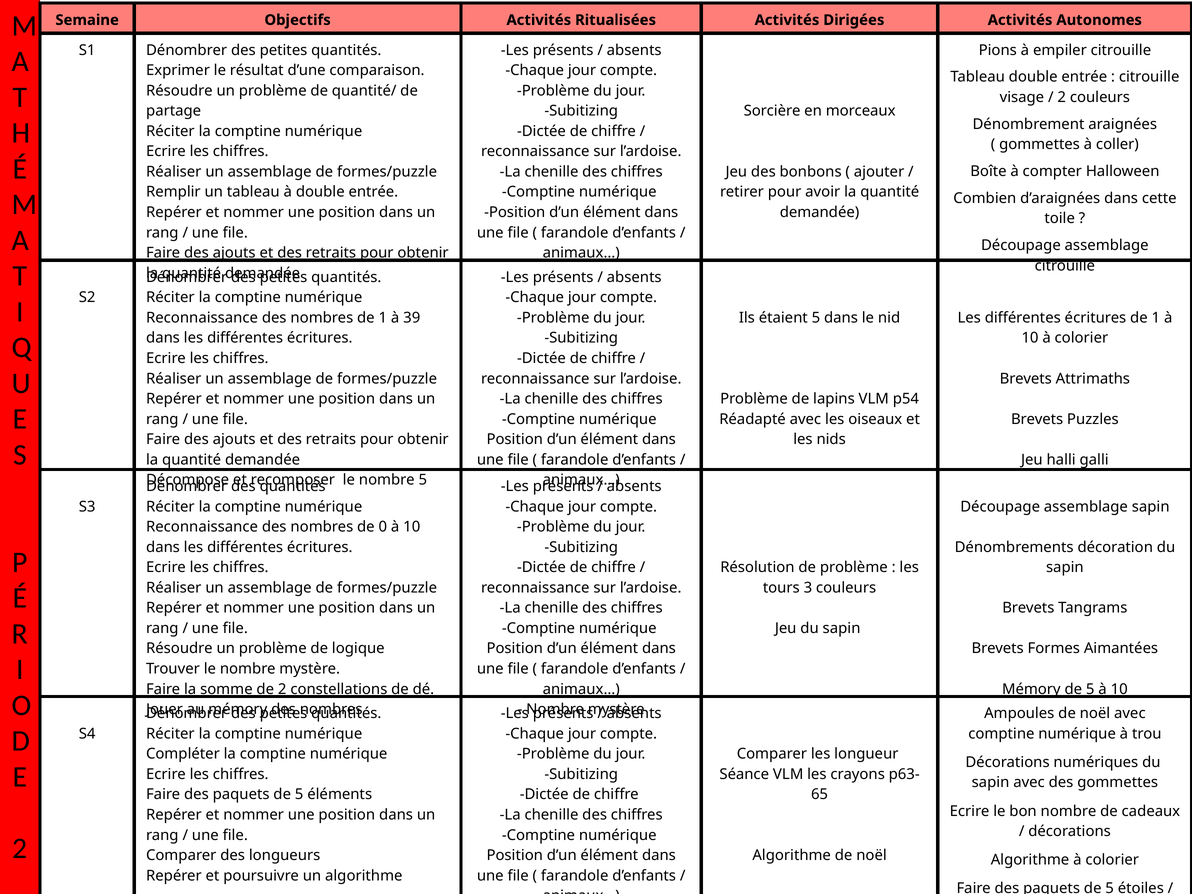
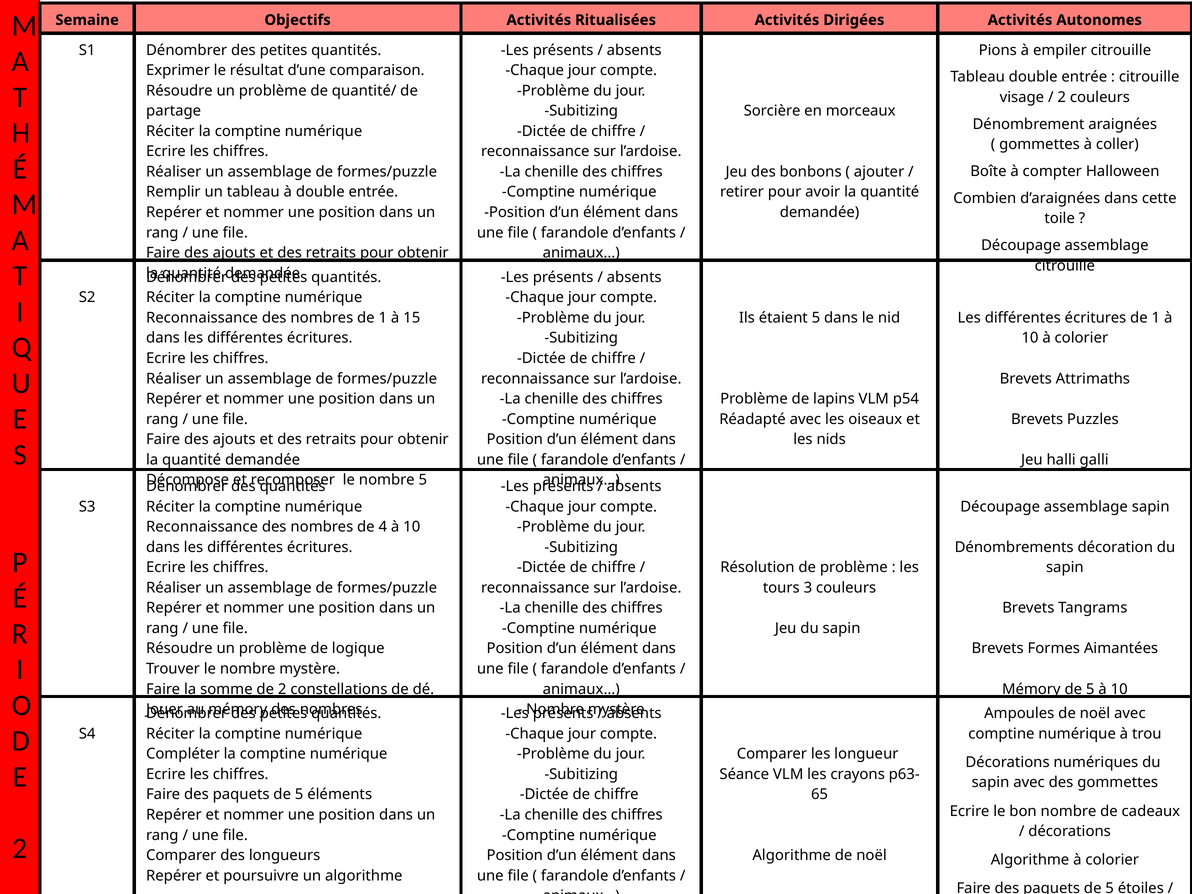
39: 39 -> 15
0: 0 -> 4
